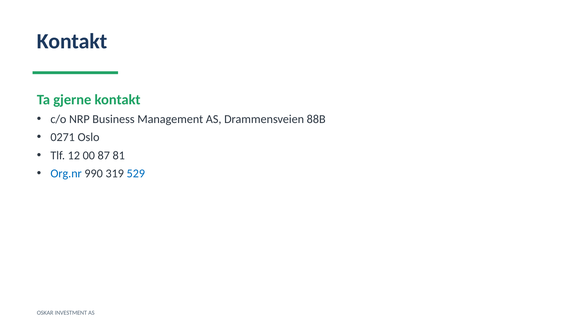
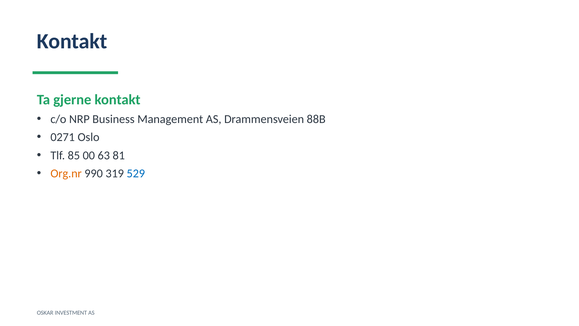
12: 12 -> 85
87: 87 -> 63
Org.nr colour: blue -> orange
